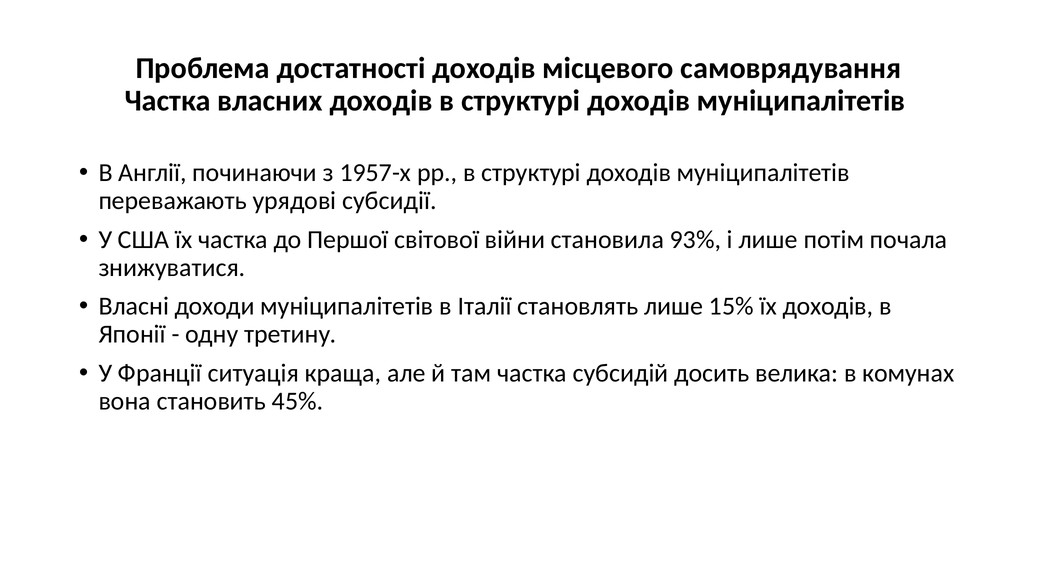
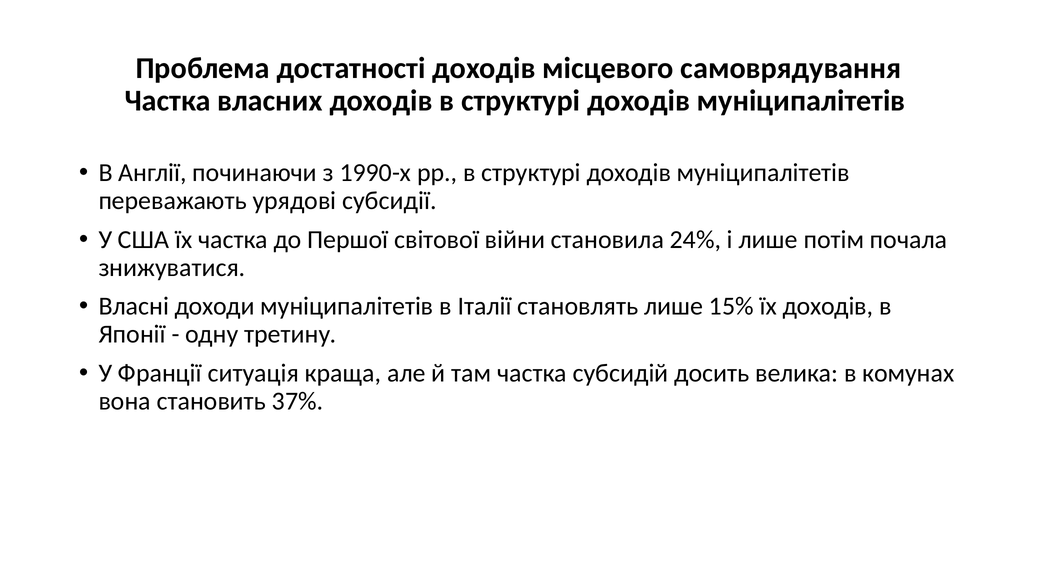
1957-х: 1957-х -> 1990-х
93%: 93% -> 24%
45%: 45% -> 37%
